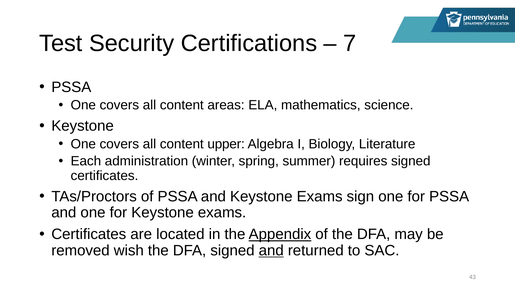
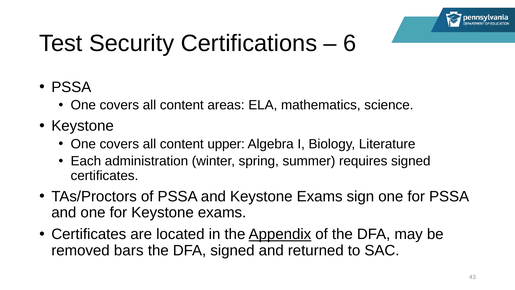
7: 7 -> 6
wish: wish -> bars
and at (271, 250) underline: present -> none
